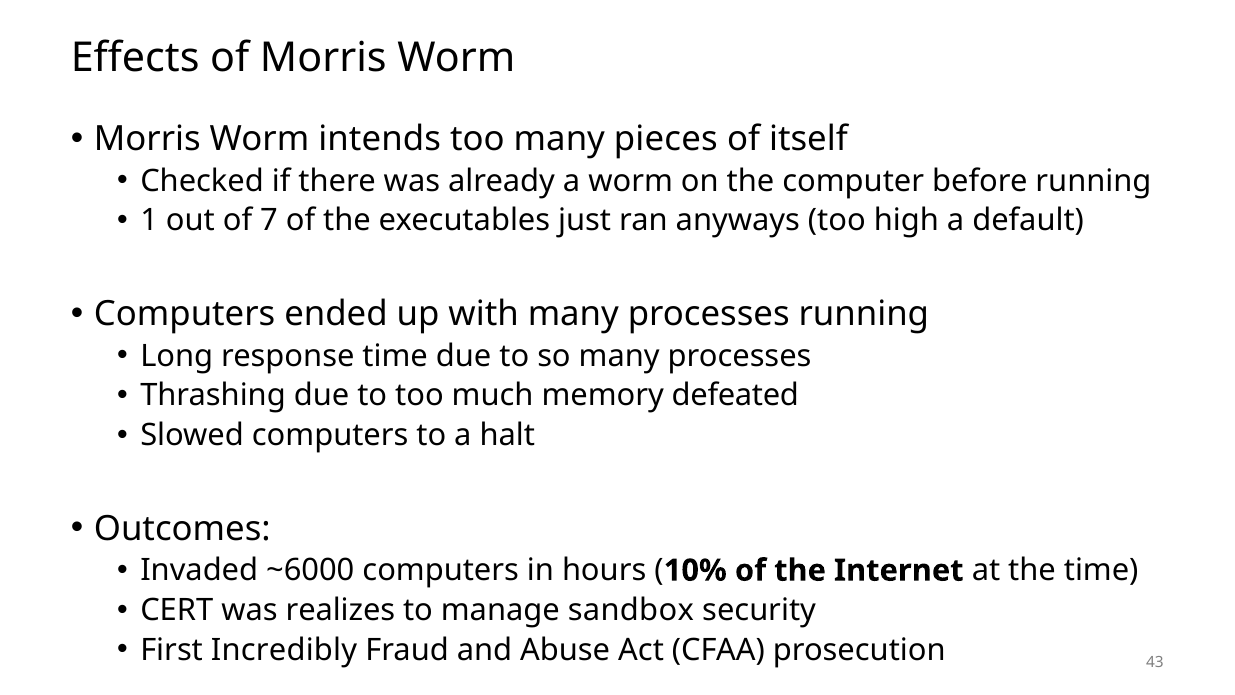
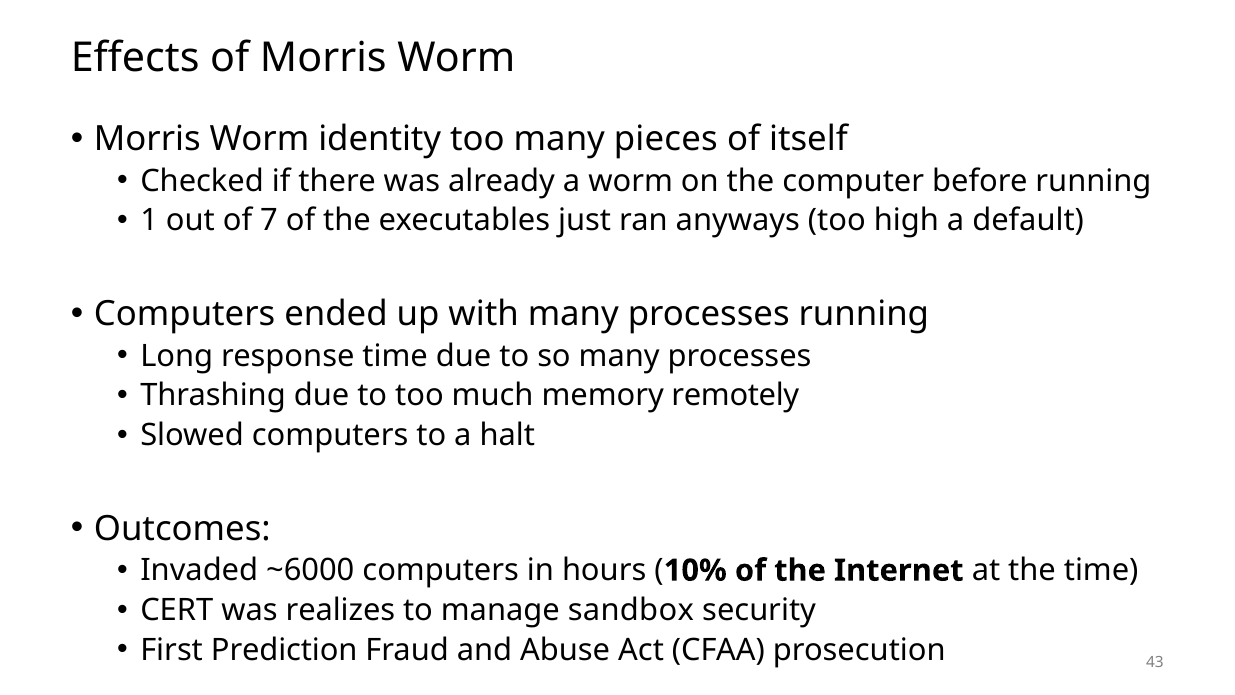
intends: intends -> identity
defeated: defeated -> remotely
Incredibly: Incredibly -> Prediction
